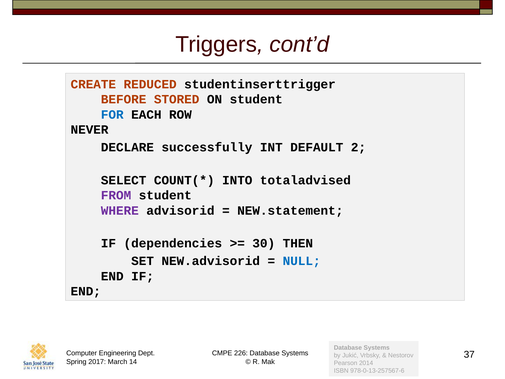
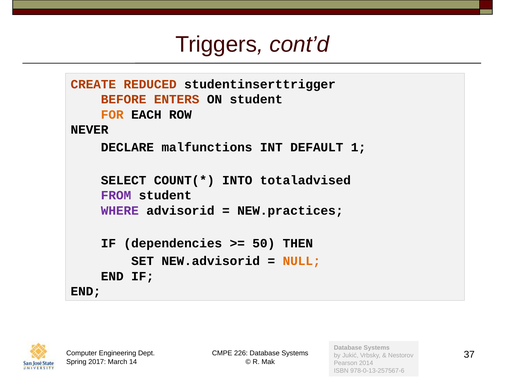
STORED: STORED -> ENTERS
FOR colour: blue -> orange
successfully: successfully -> malfunctions
2: 2 -> 1
NEW.statement: NEW.statement -> NEW.practices
30: 30 -> 50
NULL colour: blue -> orange
